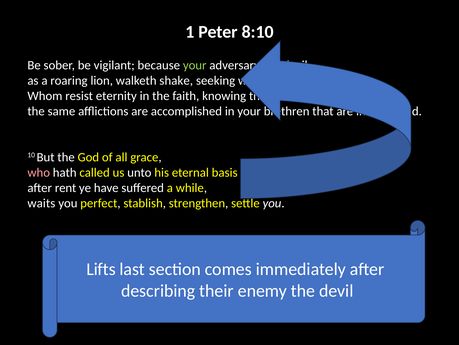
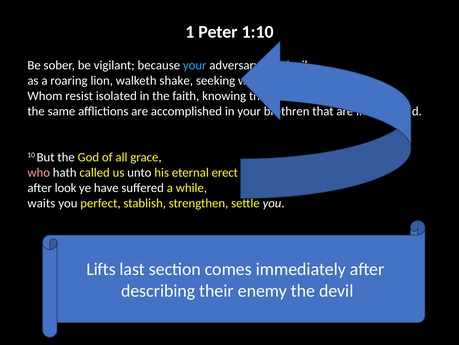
8:10: 8:10 -> 1:10
your at (195, 65) colour: light green -> light blue
eternity: eternity -> isolated
basis: basis -> erect
rent: rent -> look
